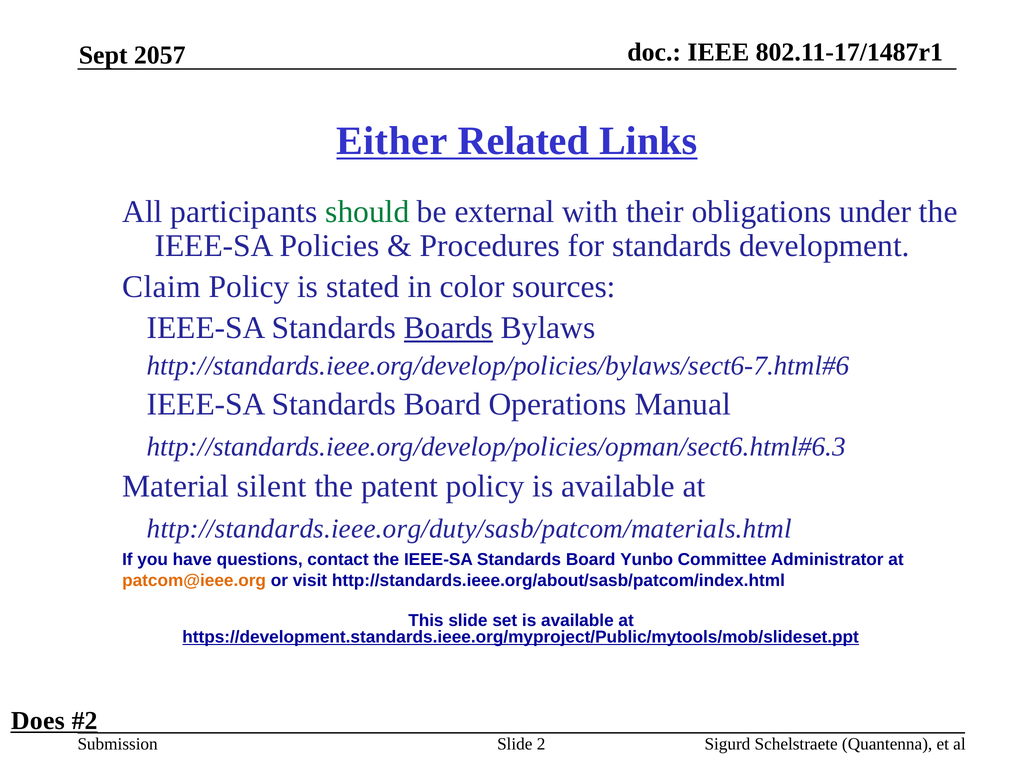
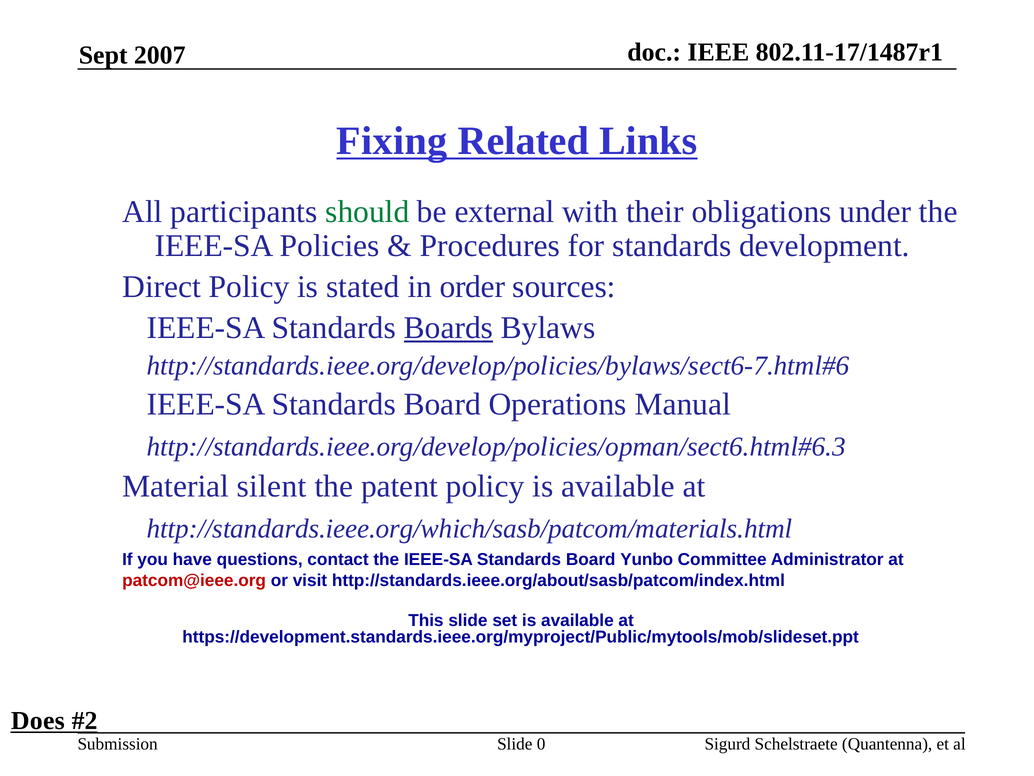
2057: 2057 -> 2007
Either: Either -> Fixing
Claim: Claim -> Direct
color: color -> order
http://standards.ieee.org/duty/sasb/patcom/materials.html: http://standards.ieee.org/duty/sasb/patcom/materials.html -> http://standards.ieee.org/which/sasb/patcom/materials.html
patcom@ieee.org colour: orange -> red
https://development.standards.ieee.org/myproject/Public/mytools/mob/slideset.ppt underline: present -> none
2: 2 -> 0
